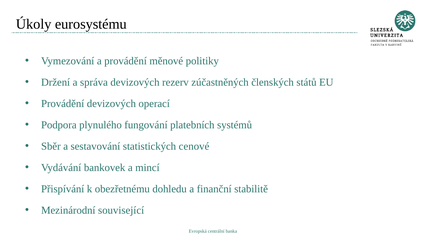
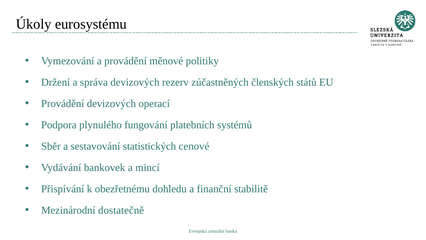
související: související -> dostatečně
